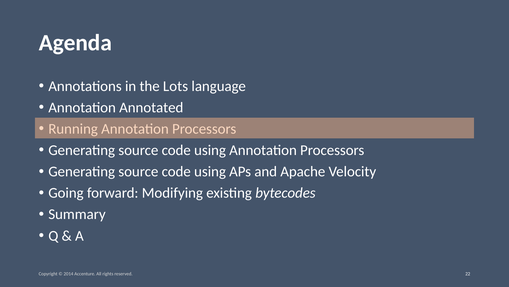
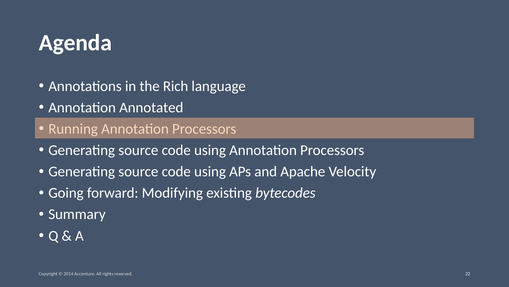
Lots: Lots -> Rich
